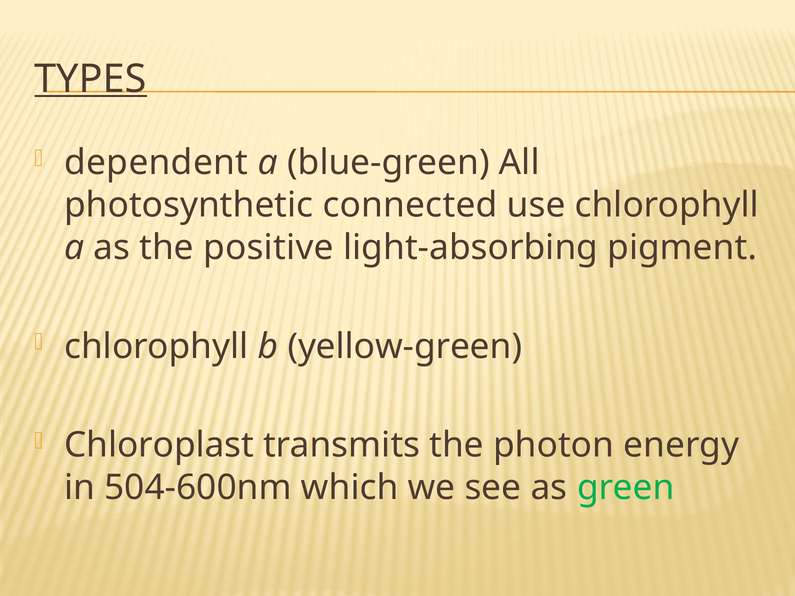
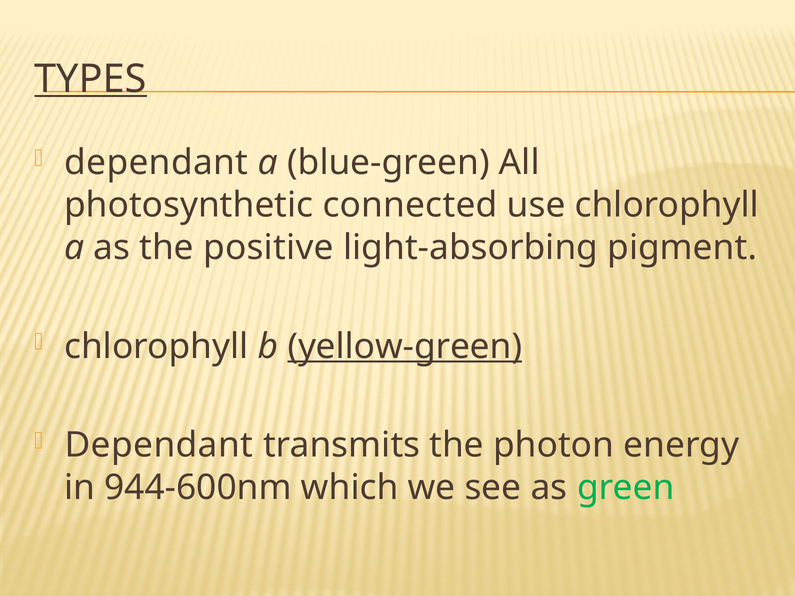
dependent at (156, 163): dependent -> dependant
yellow-green underline: none -> present
Chloroplast at (159, 445): Chloroplast -> Dependant
504-600nm: 504-600nm -> 944-600nm
